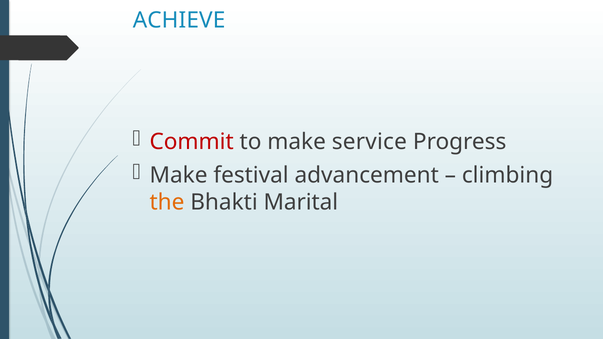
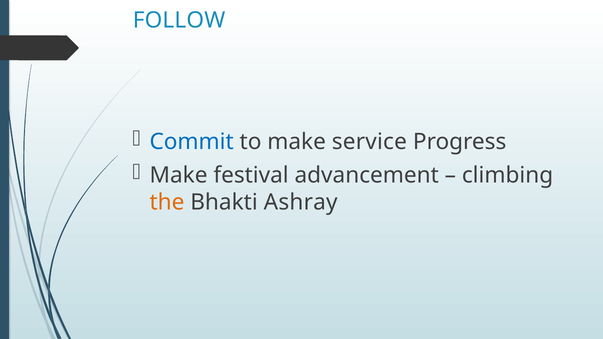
ACHIEVE: ACHIEVE -> FOLLOW
Commit colour: red -> blue
Marital: Marital -> Ashray
